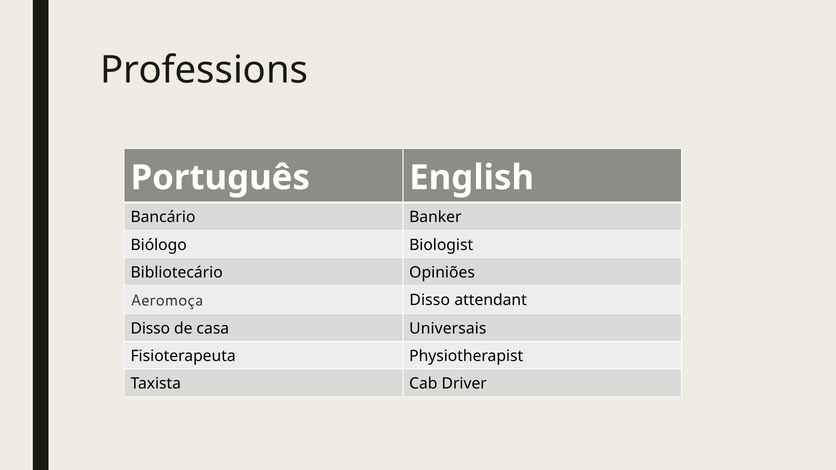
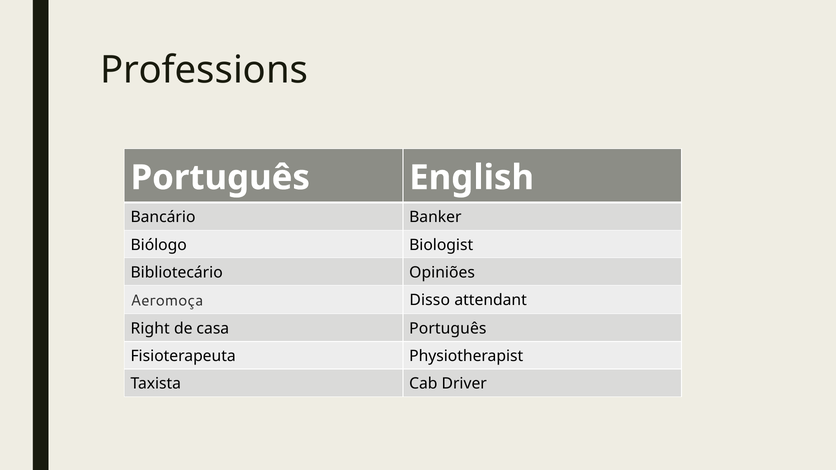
Disso at (150, 329): Disso -> Right
casa Universais: Universais -> Português
